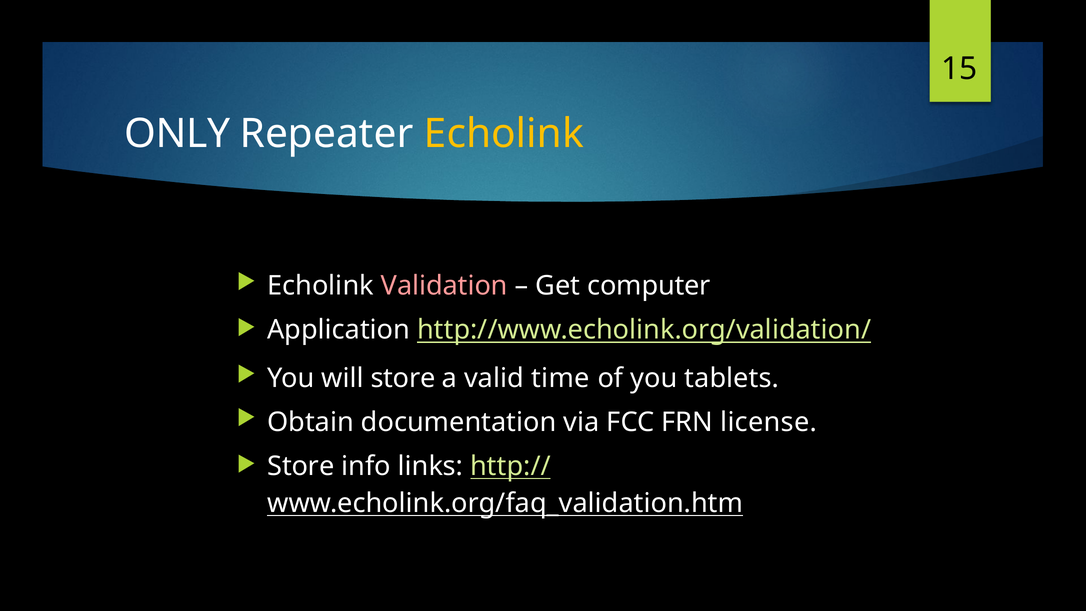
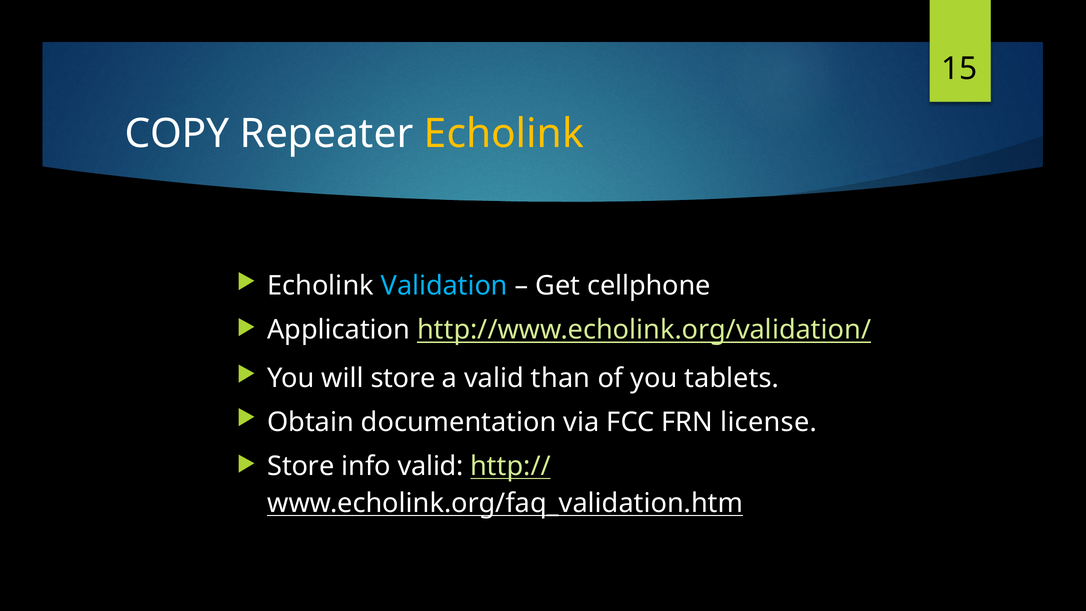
ONLY: ONLY -> COPY
Validation colour: pink -> light blue
computer: computer -> cellphone
time: time -> than
info links: links -> valid
